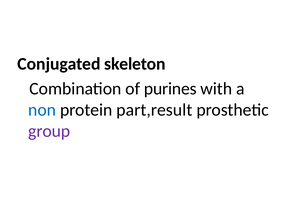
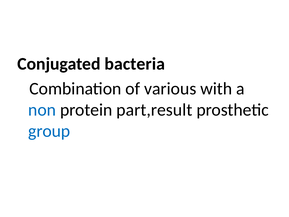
skeleton: skeleton -> bacteria
purines: purines -> various
group colour: purple -> blue
